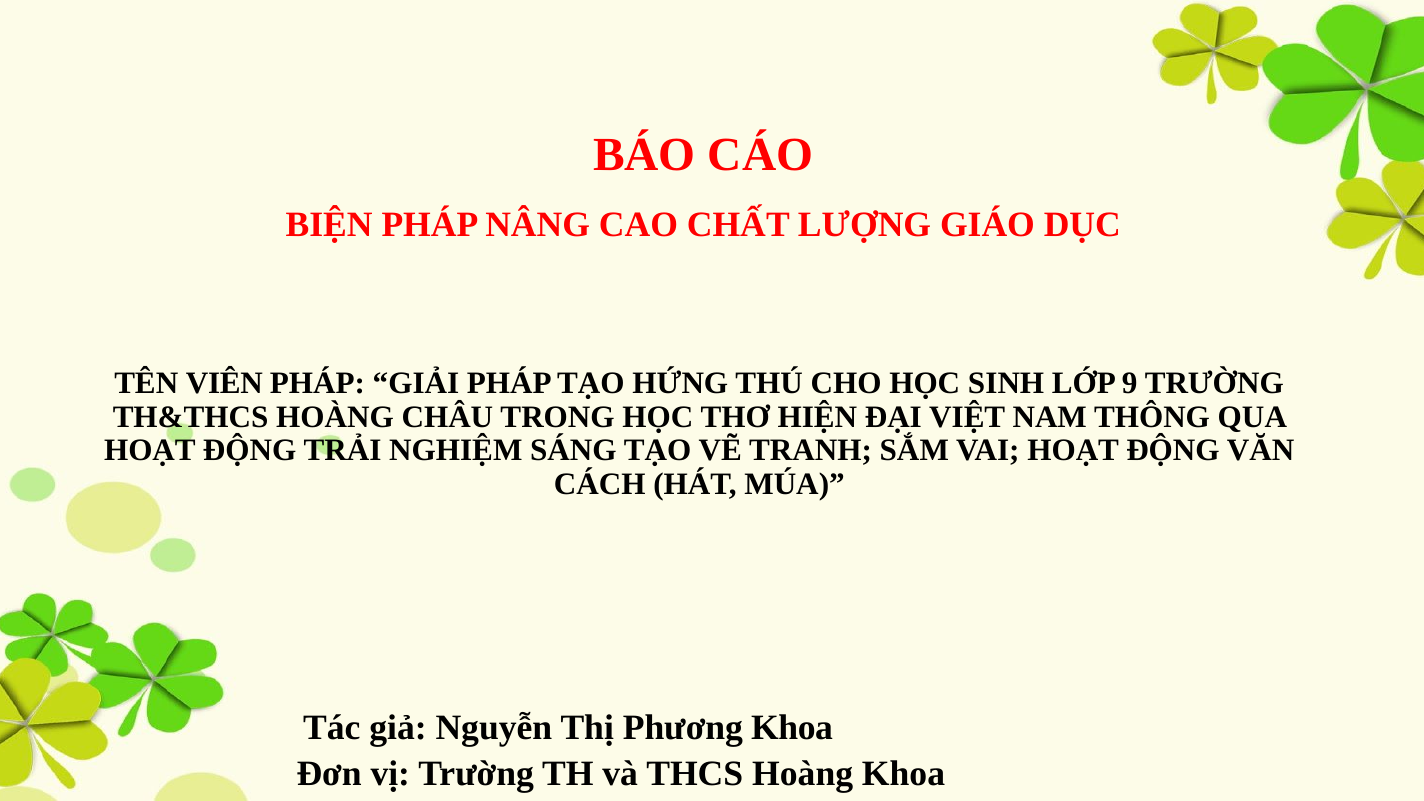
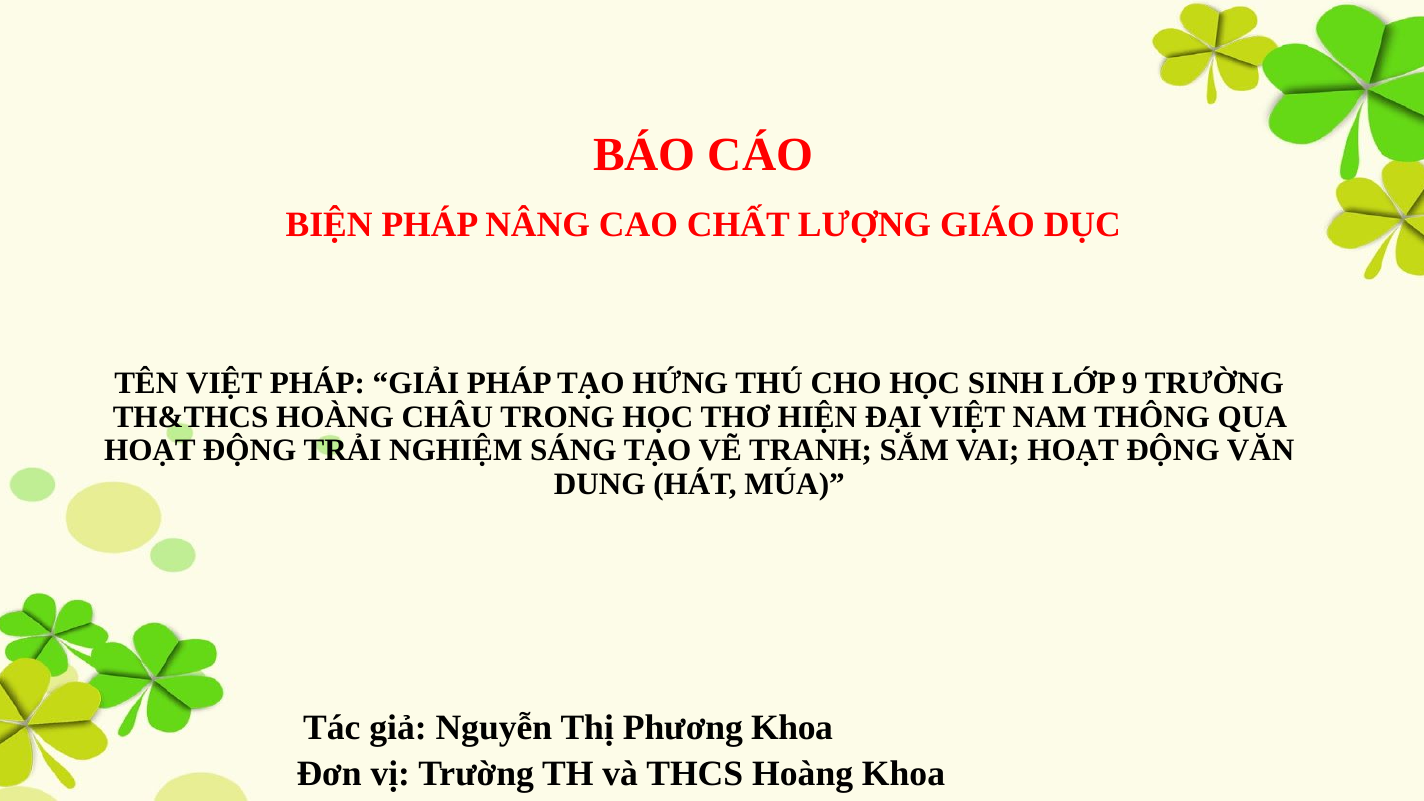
TÊN VIÊN: VIÊN -> VIỆT
CÁCH: CÁCH -> DUNG
